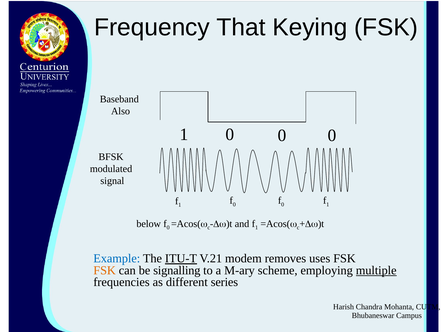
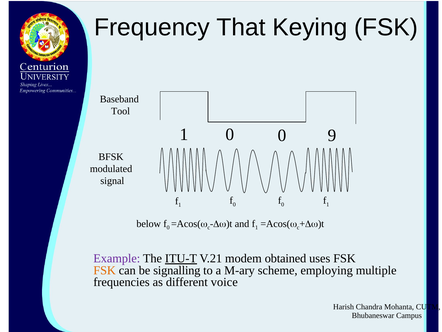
Also: Also -> Tool
1 0: 0 -> 9
Example colour: blue -> purple
removes: removes -> obtained
multiple underline: present -> none
series: series -> voice
